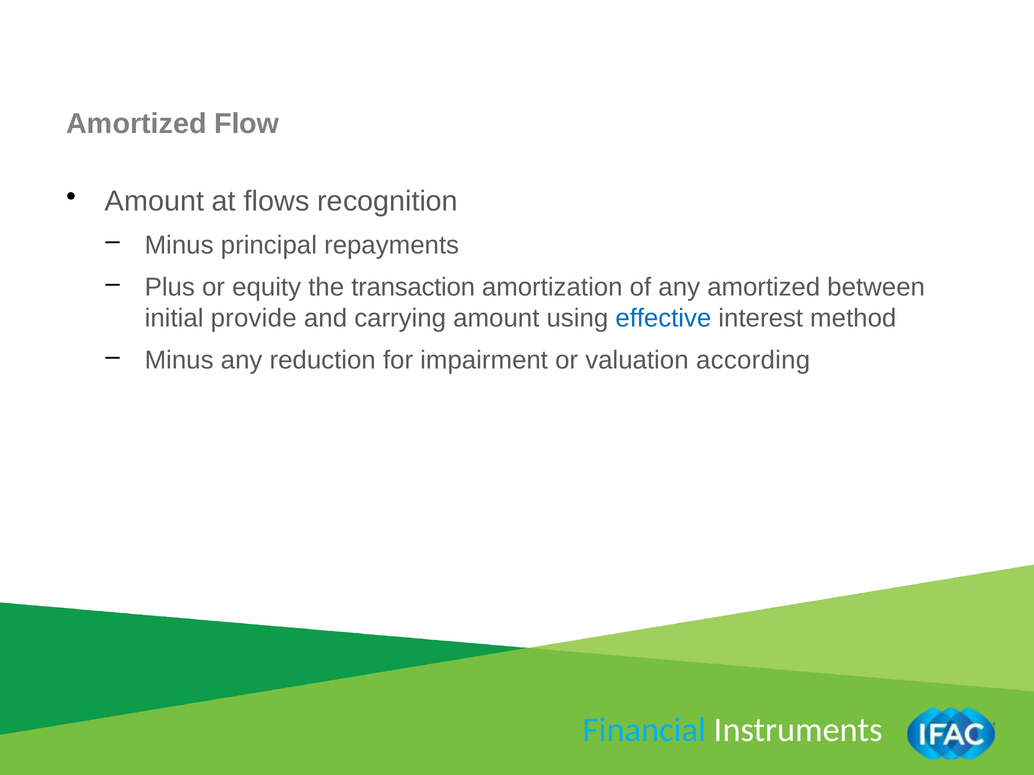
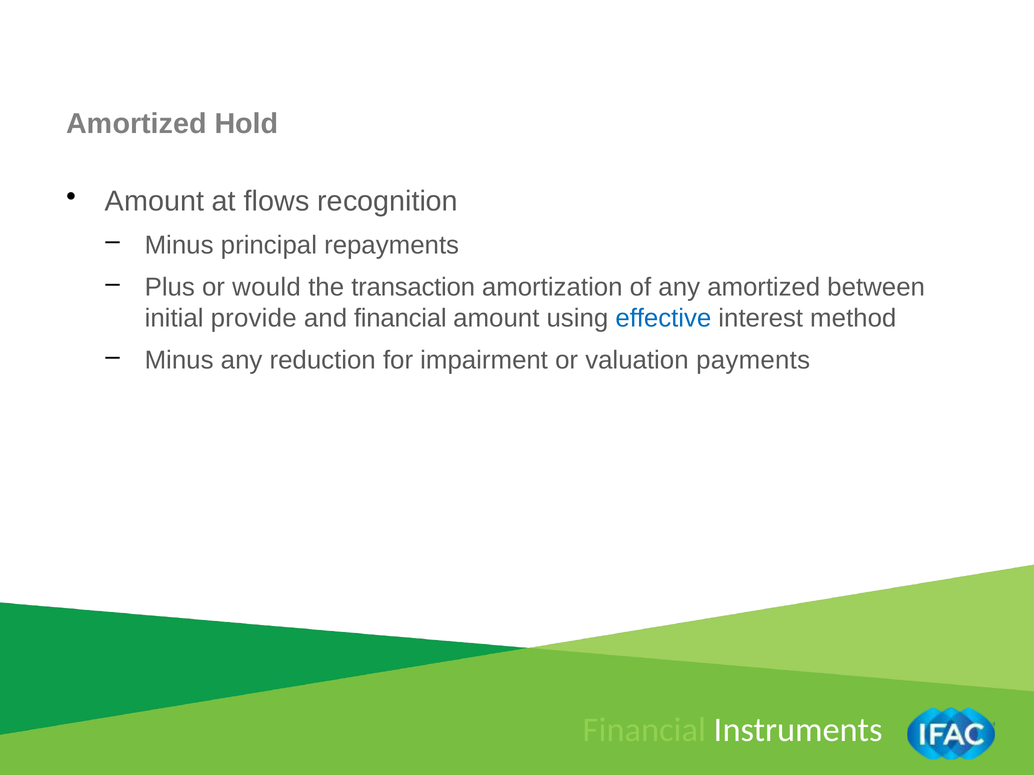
Flow: Flow -> Hold
equity: equity -> would
and carrying: carrying -> financial
according: according -> payments
Financial at (645, 730) colour: light blue -> light green
